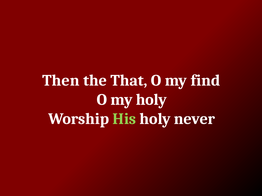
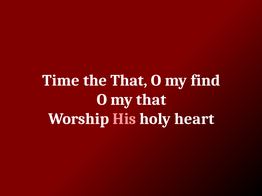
Then: Then -> Time
my holy: holy -> that
His colour: light green -> pink
never: never -> heart
